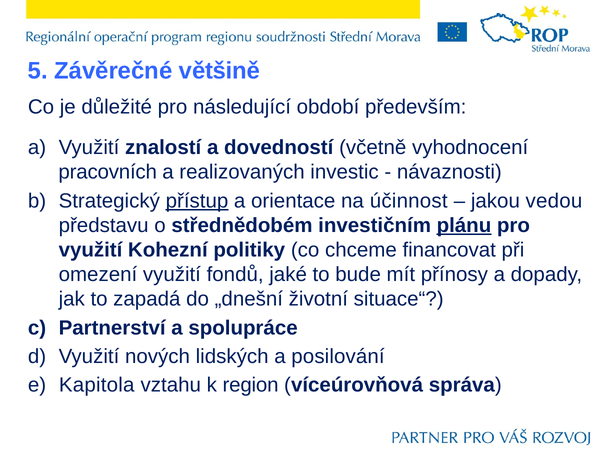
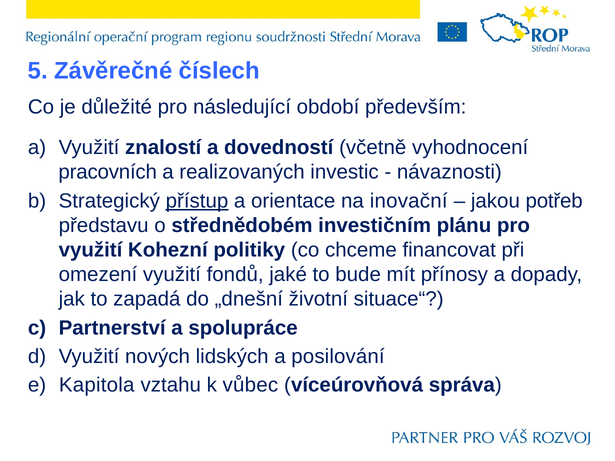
většině: většině -> číslech
účinnost: účinnost -> inovační
vedou: vedou -> potřeb
plánu underline: present -> none
region: region -> vůbec
